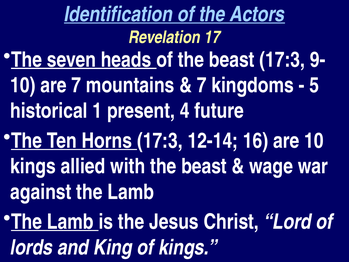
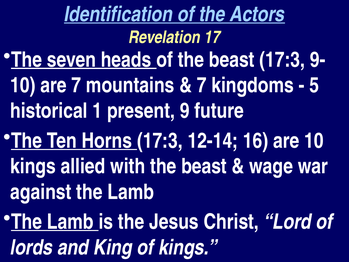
4: 4 -> 9
